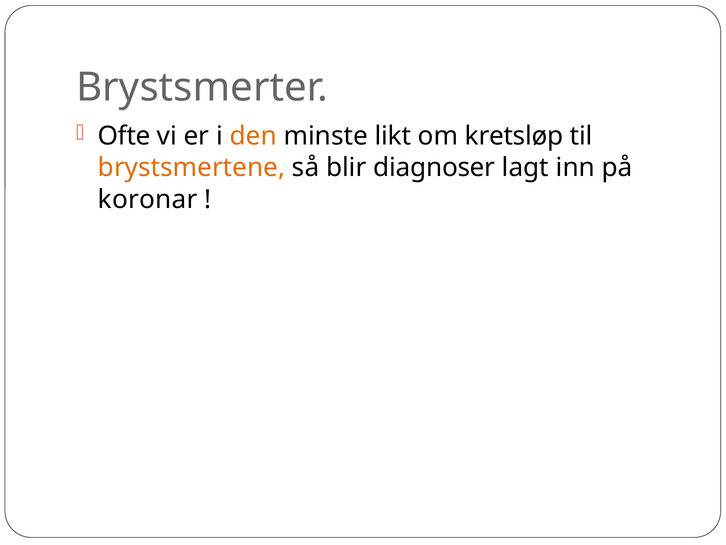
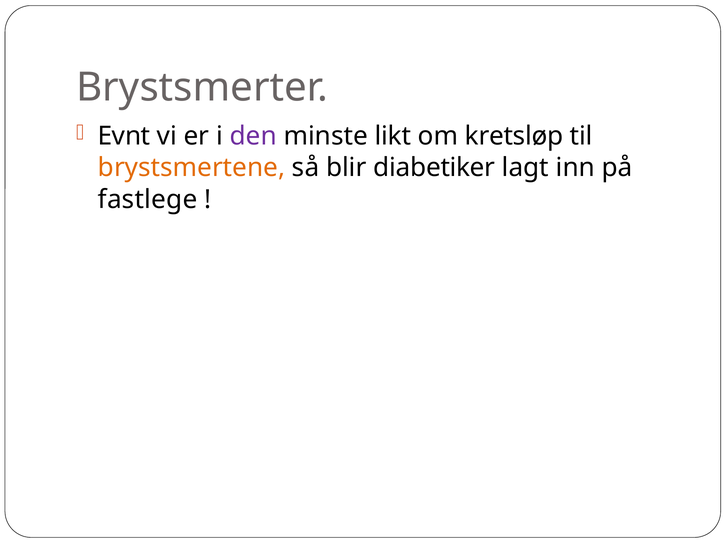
Ofte: Ofte -> Evnt
den colour: orange -> purple
diagnoser: diagnoser -> diabetiker
koronar: koronar -> fastlege
